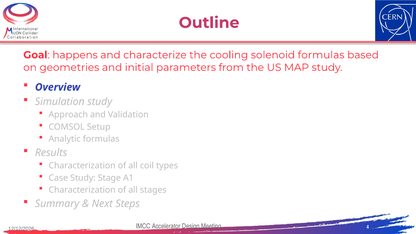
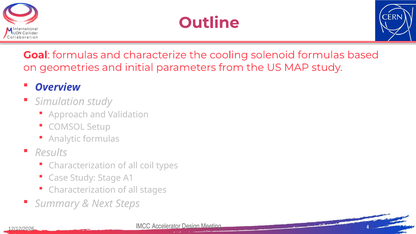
Goal happens: happens -> formulas
